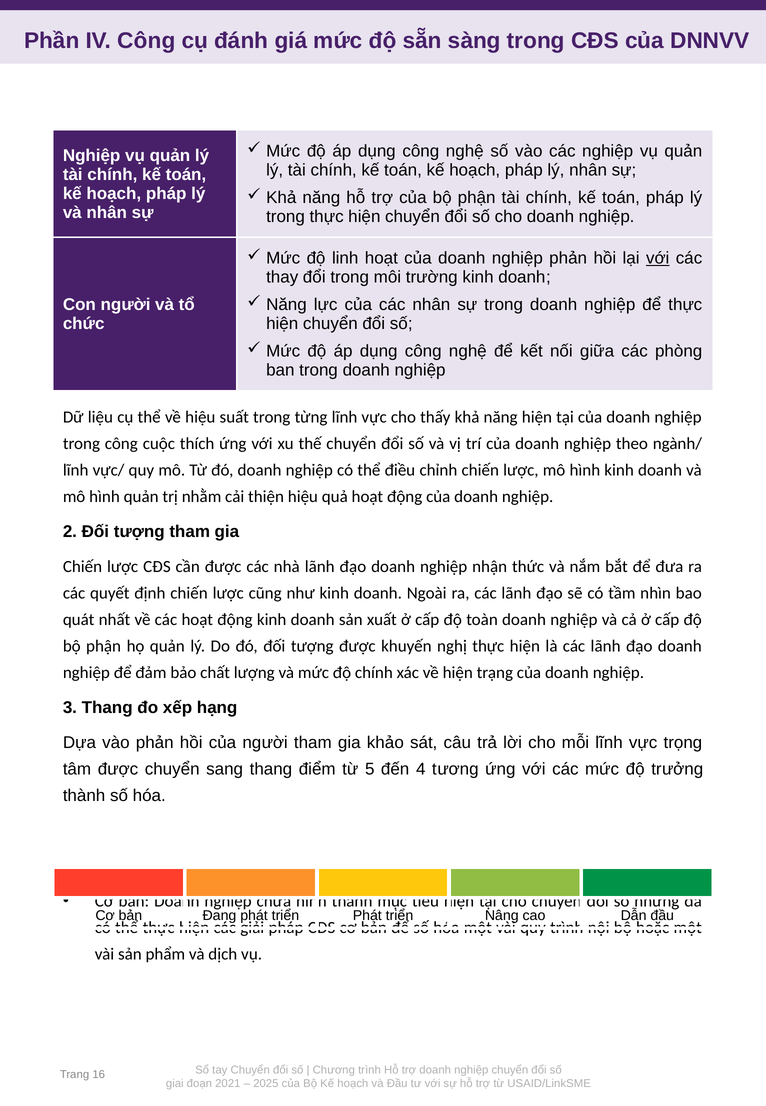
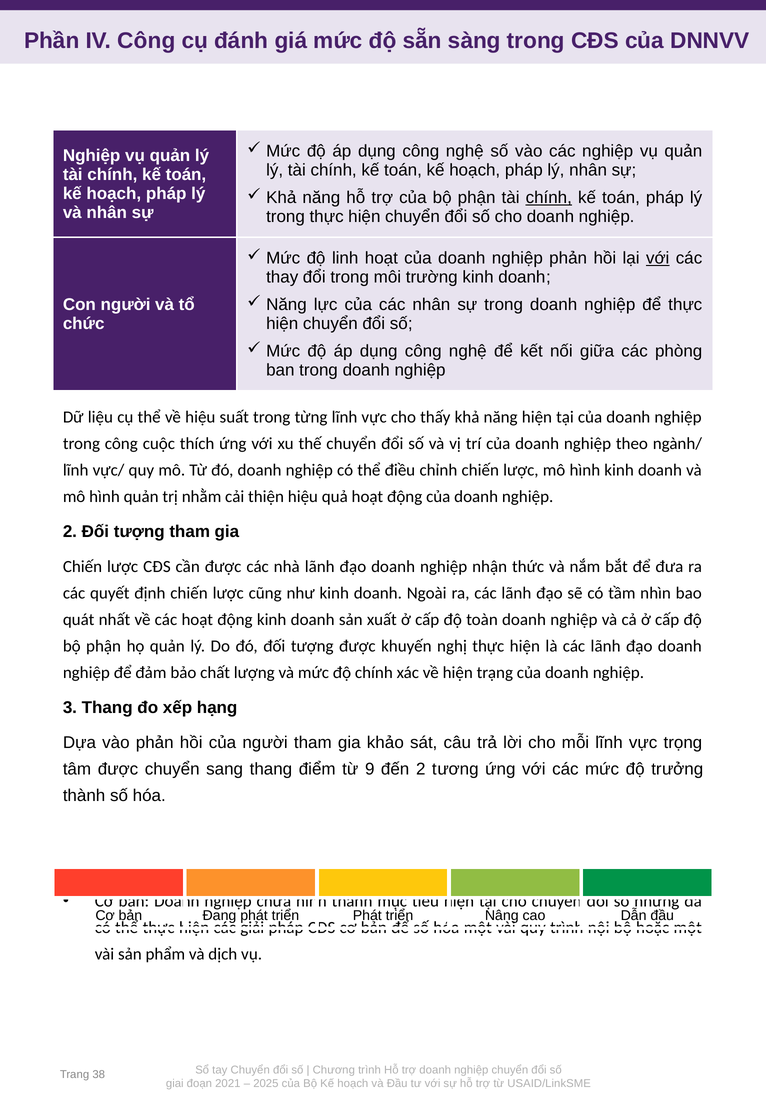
chính at (549, 198) underline: none -> present
5: 5 -> 9
đến 4: 4 -> 2
16: 16 -> 38
